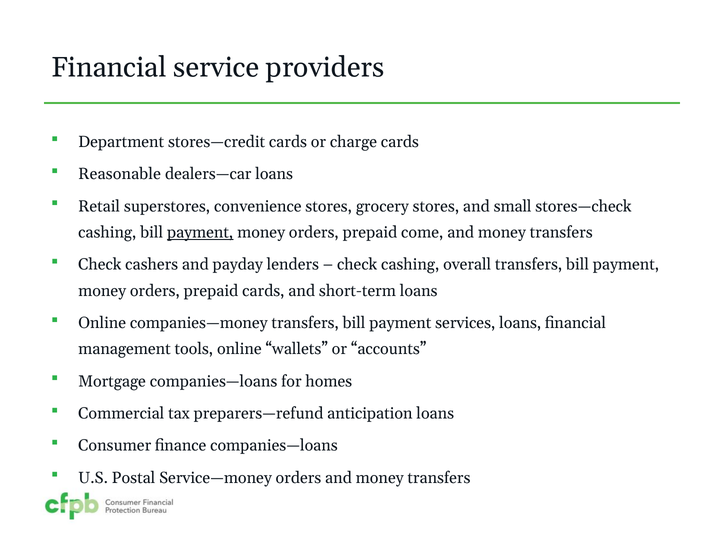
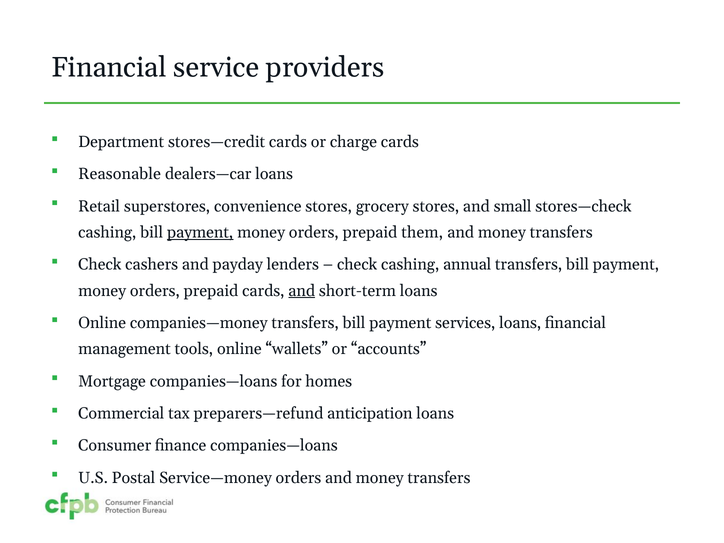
come: come -> them
overall: overall -> annual
and at (302, 291) underline: none -> present
